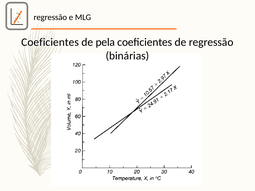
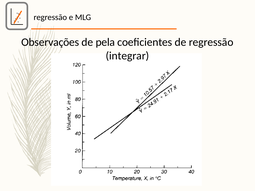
Coeficientes at (50, 42): Coeficientes -> Observações
binárias: binárias -> integrar
